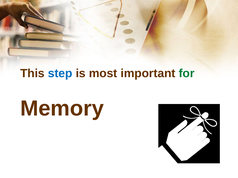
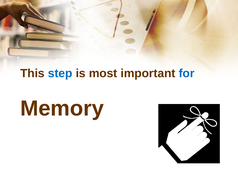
for colour: green -> blue
